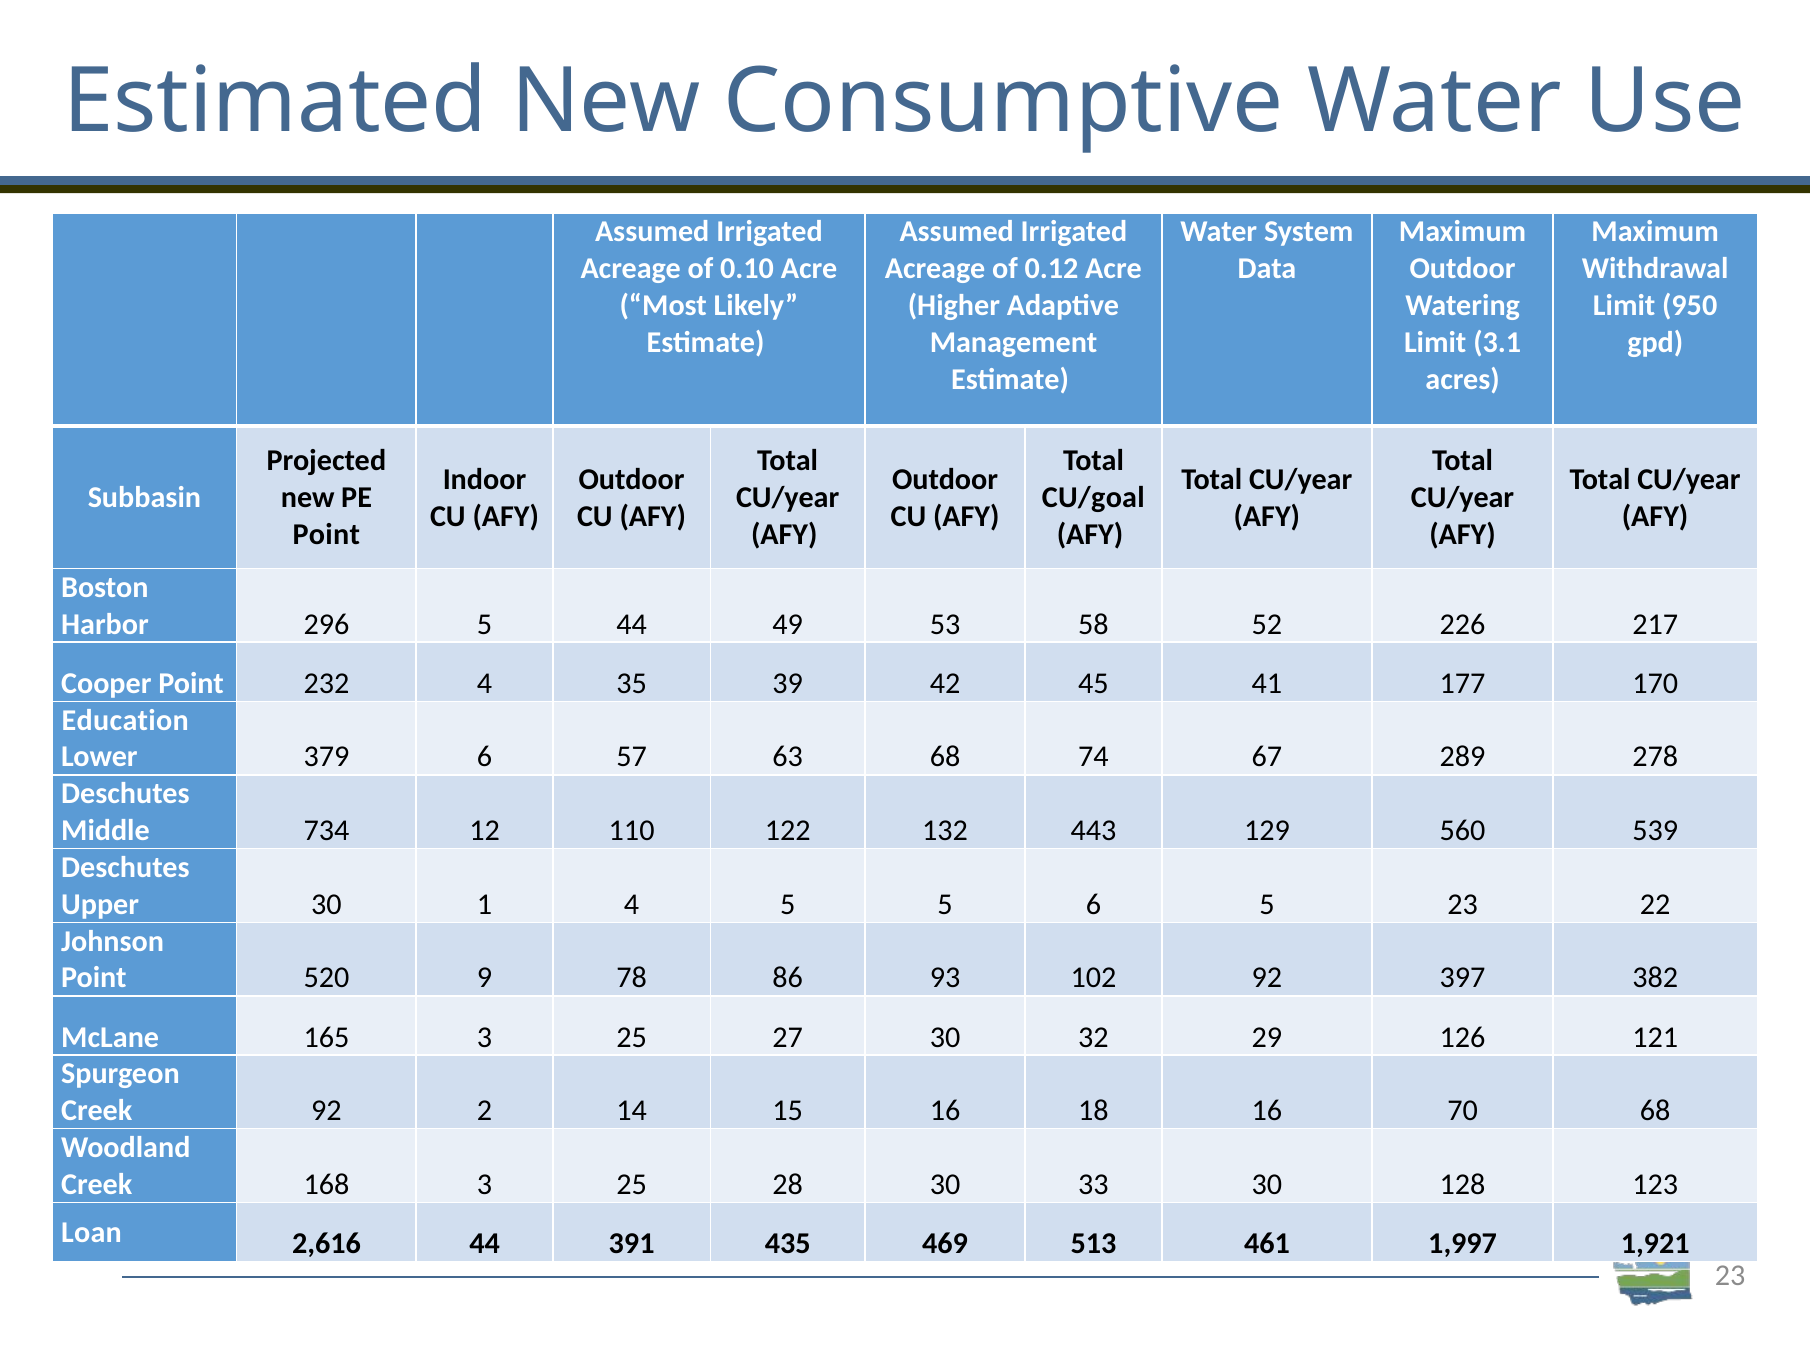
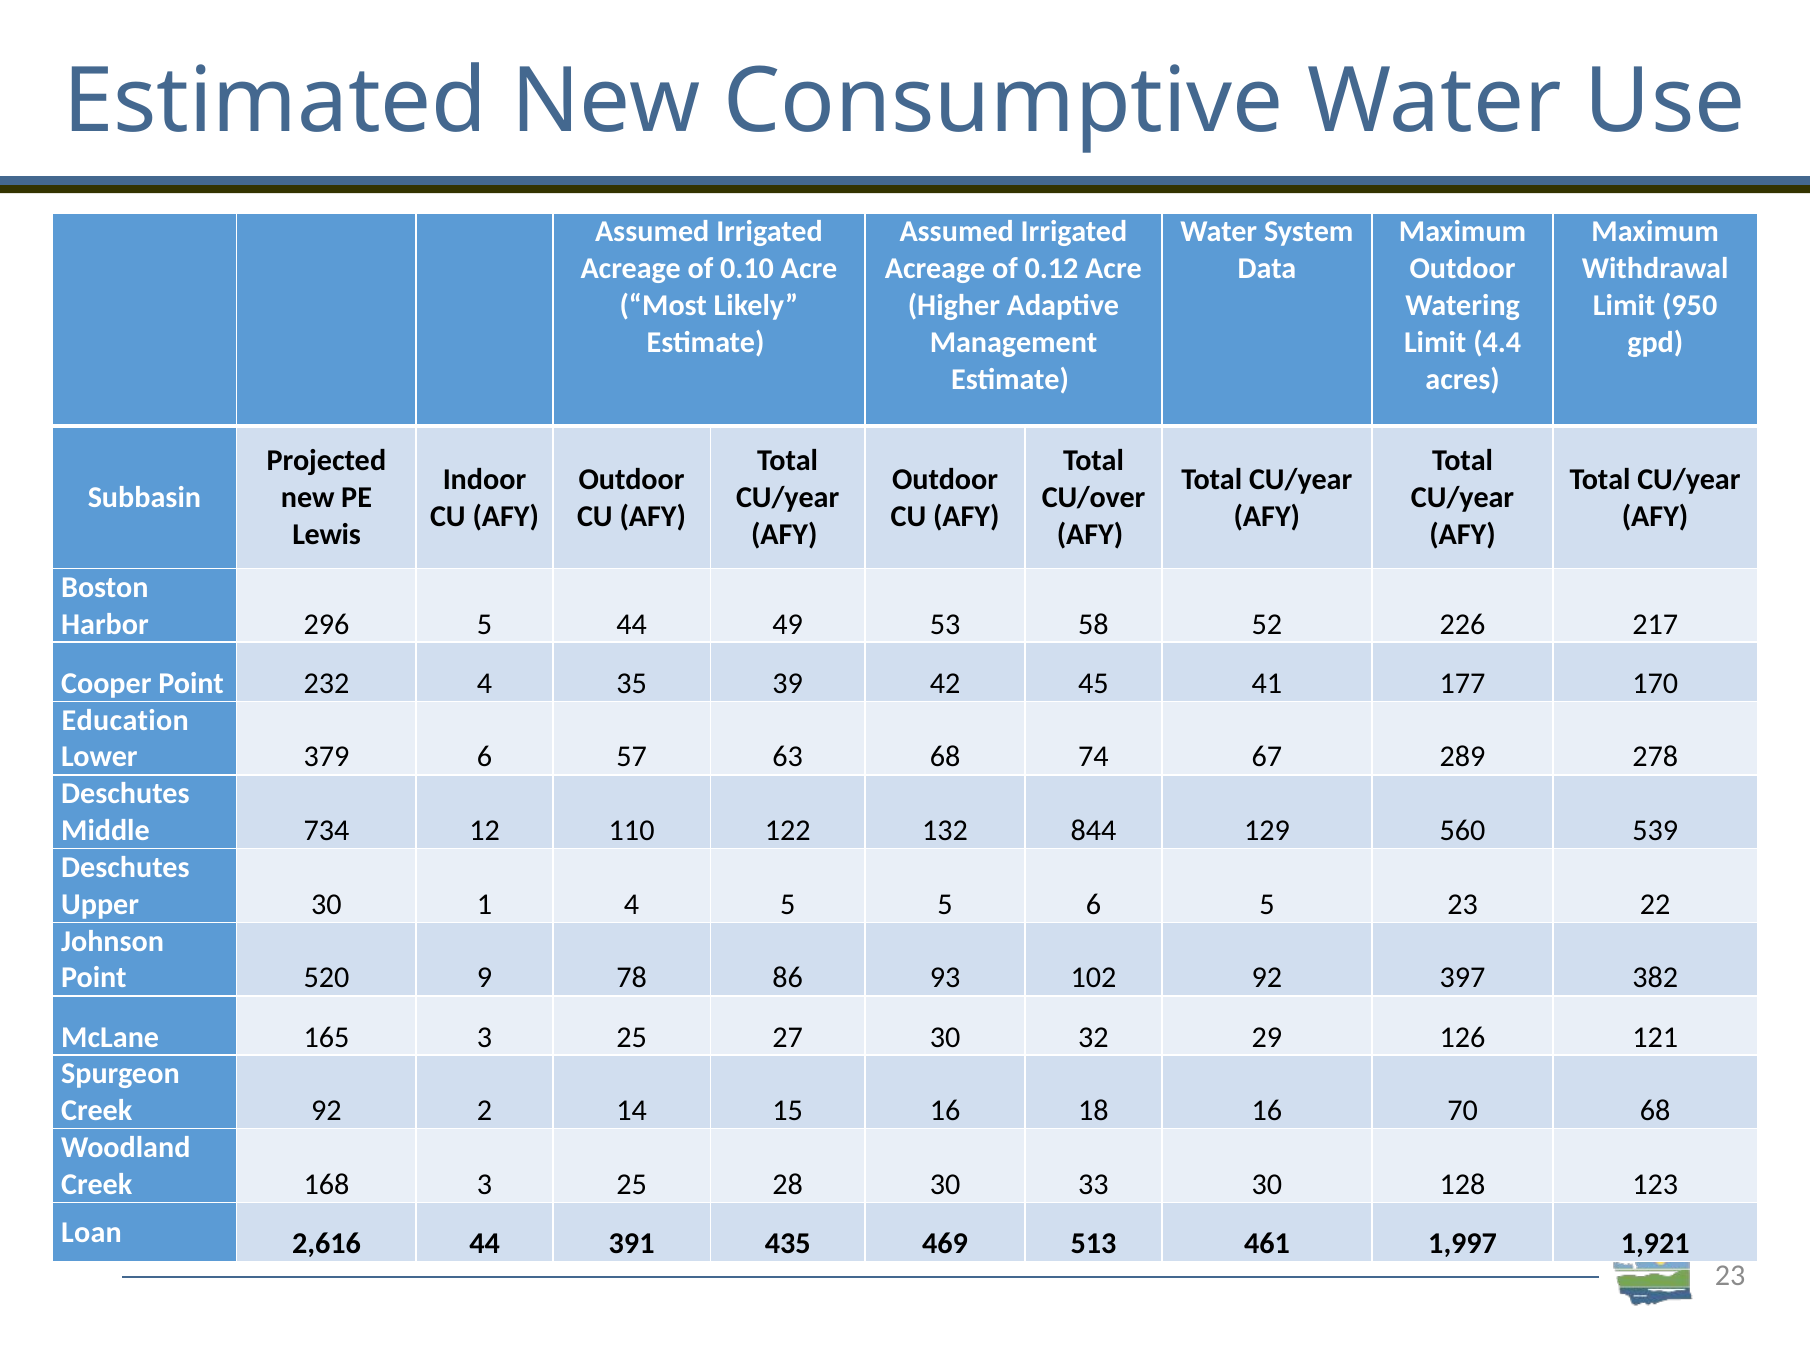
3.1: 3.1 -> 4.4
CU/goal: CU/goal -> CU/over
Point at (326, 535): Point -> Lewis
443: 443 -> 844
